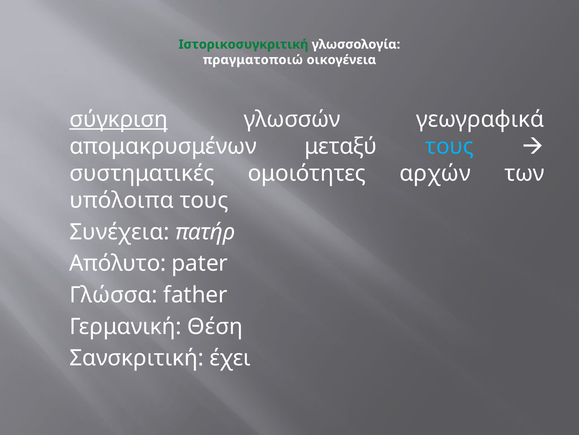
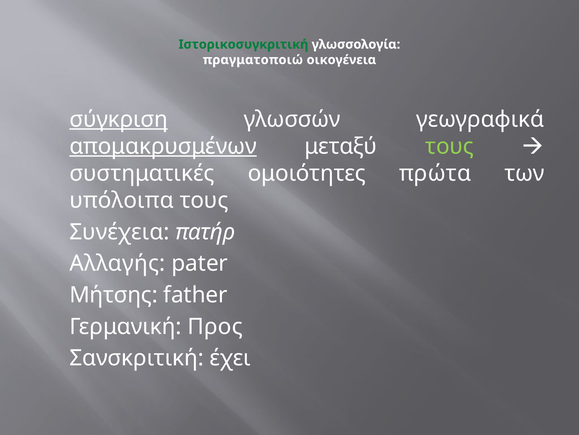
απομακρυσμένων underline: none -> present
τους at (449, 146) colour: light blue -> light green
αρχών: αρχών -> πρώτα
Απόλυτο: Απόλυτο -> Αλλαγής
Γλώσσα: Γλώσσα -> Μήτσης
Θέση: Θέση -> Προς
